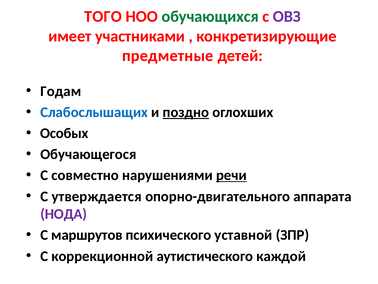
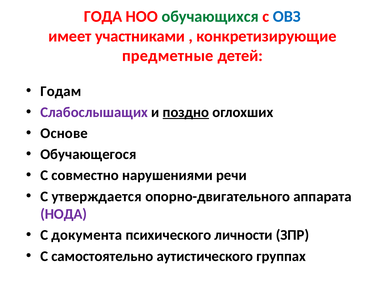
ТОГО: ТОГО -> ГОДА
ОВЗ colour: purple -> blue
Слабослышащих colour: blue -> purple
Особых: Особых -> Основе
речи underline: present -> none
маршрутов: маршрутов -> документа
уставной: уставной -> личности
коррекционной: коррекционной -> самостоятельно
каждой: каждой -> группах
